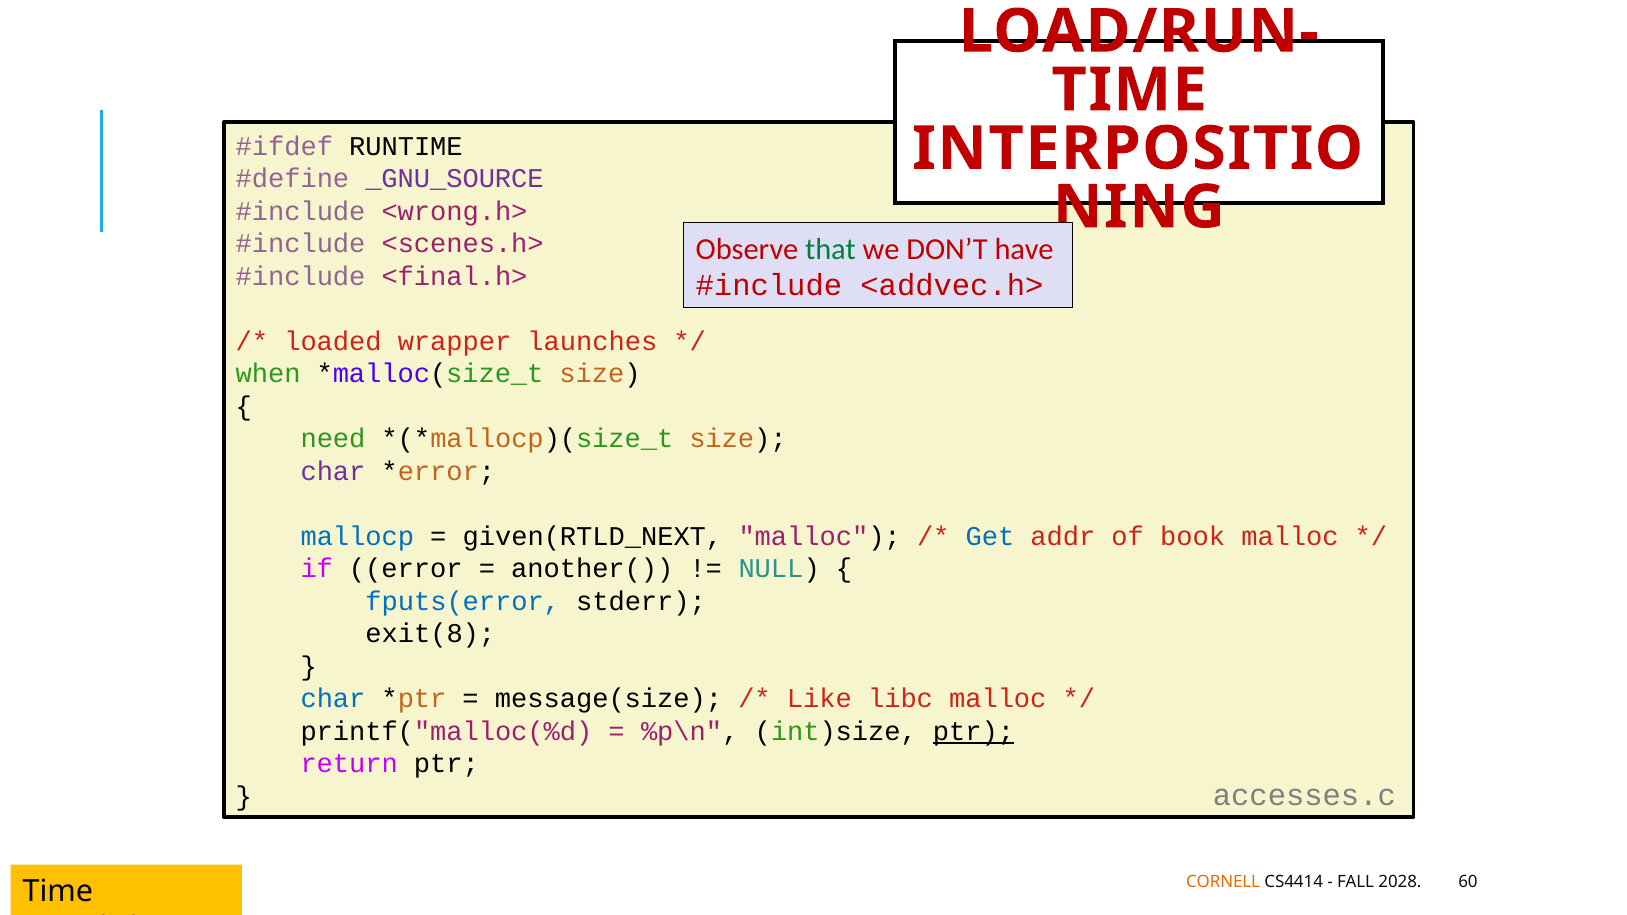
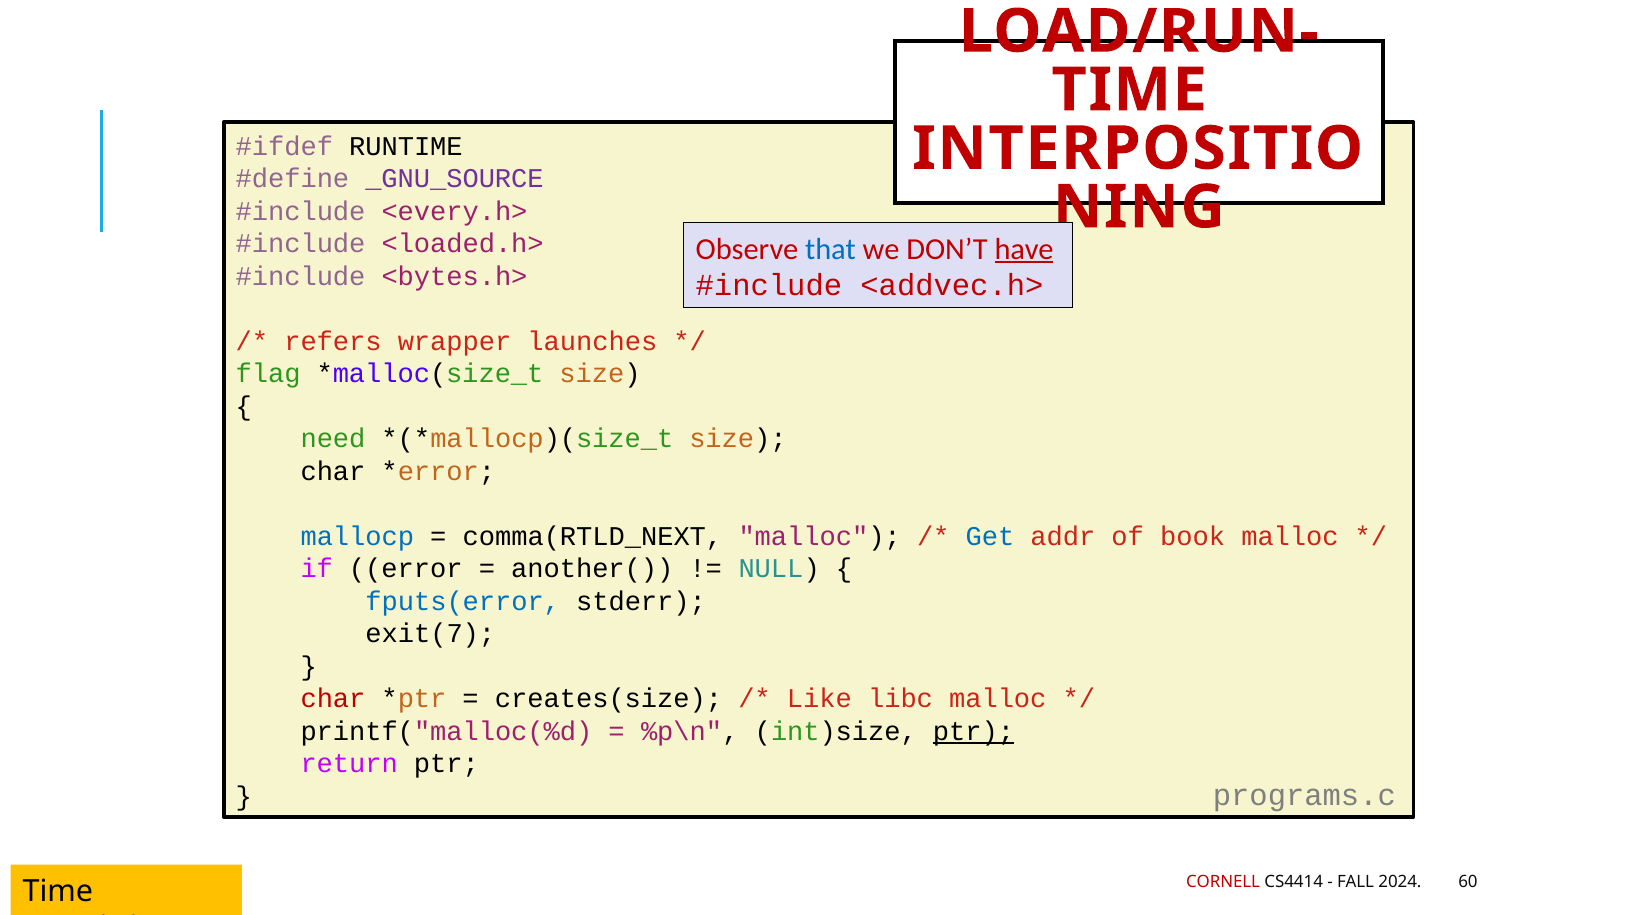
<wrong.h>: <wrong.h> -> <every.h>
<scenes.h>: <scenes.h> -> <loaded.h>
that colour: green -> blue
have underline: none -> present
<final.h>: <final.h> -> <bytes.h>
loaded: loaded -> refers
when: when -> flag
char at (333, 471) colour: purple -> black
given(RTLD_NEXT: given(RTLD_NEXT -> comma(RTLD_NEXT
exit(8: exit(8 -> exit(7
char at (333, 699) colour: blue -> red
message(size: message(size -> creates(size
accesses.c: accesses.c -> programs.c
CORNELL colour: orange -> red
2028: 2028 -> 2024
